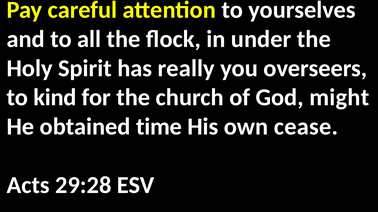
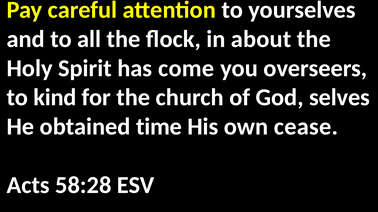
under: under -> about
really: really -> come
might: might -> selves
29:28: 29:28 -> 58:28
